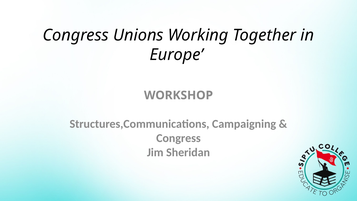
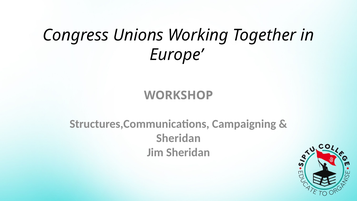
Congress at (178, 138): Congress -> Sheridan
